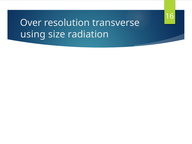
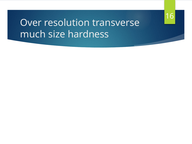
using: using -> much
radiation: radiation -> hardness
